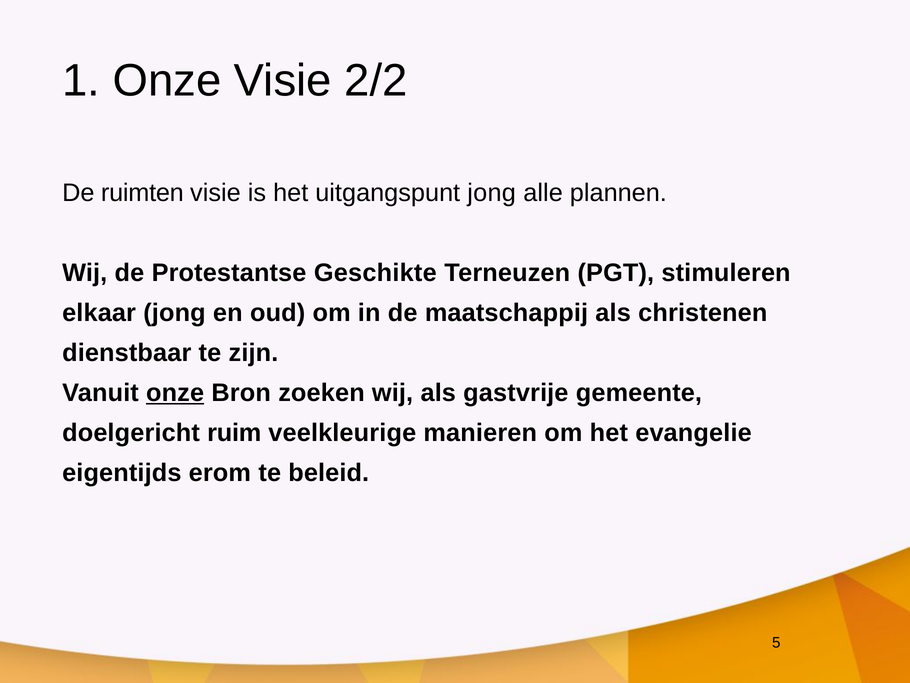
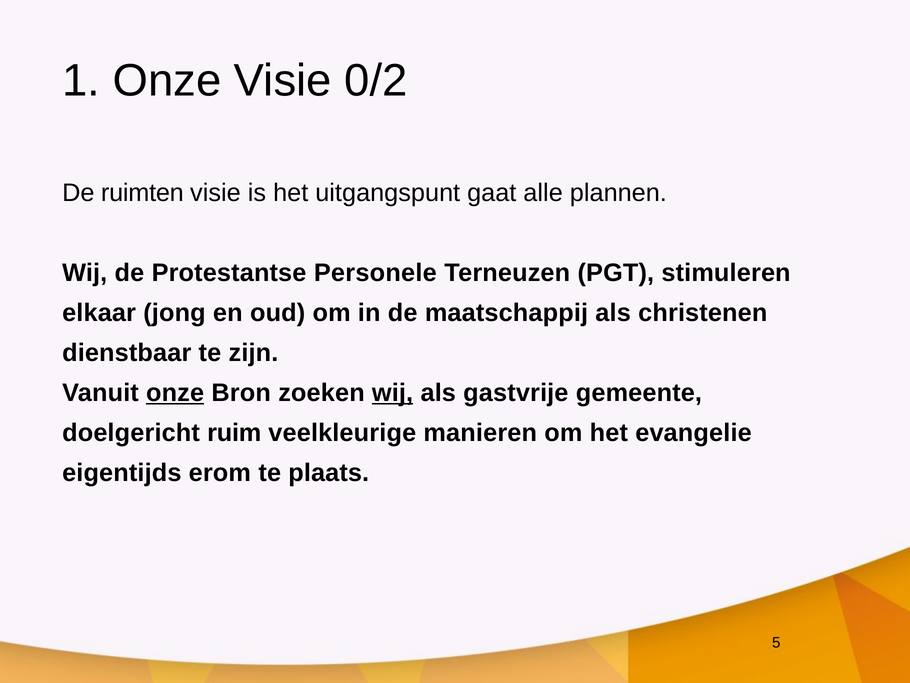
2/2: 2/2 -> 0/2
uitgangspunt jong: jong -> gaat
Geschikte: Geschikte -> Personele
wij at (393, 393) underline: none -> present
beleid: beleid -> plaats
